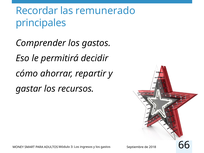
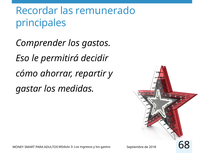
recursos: recursos -> medidas
66: 66 -> 68
